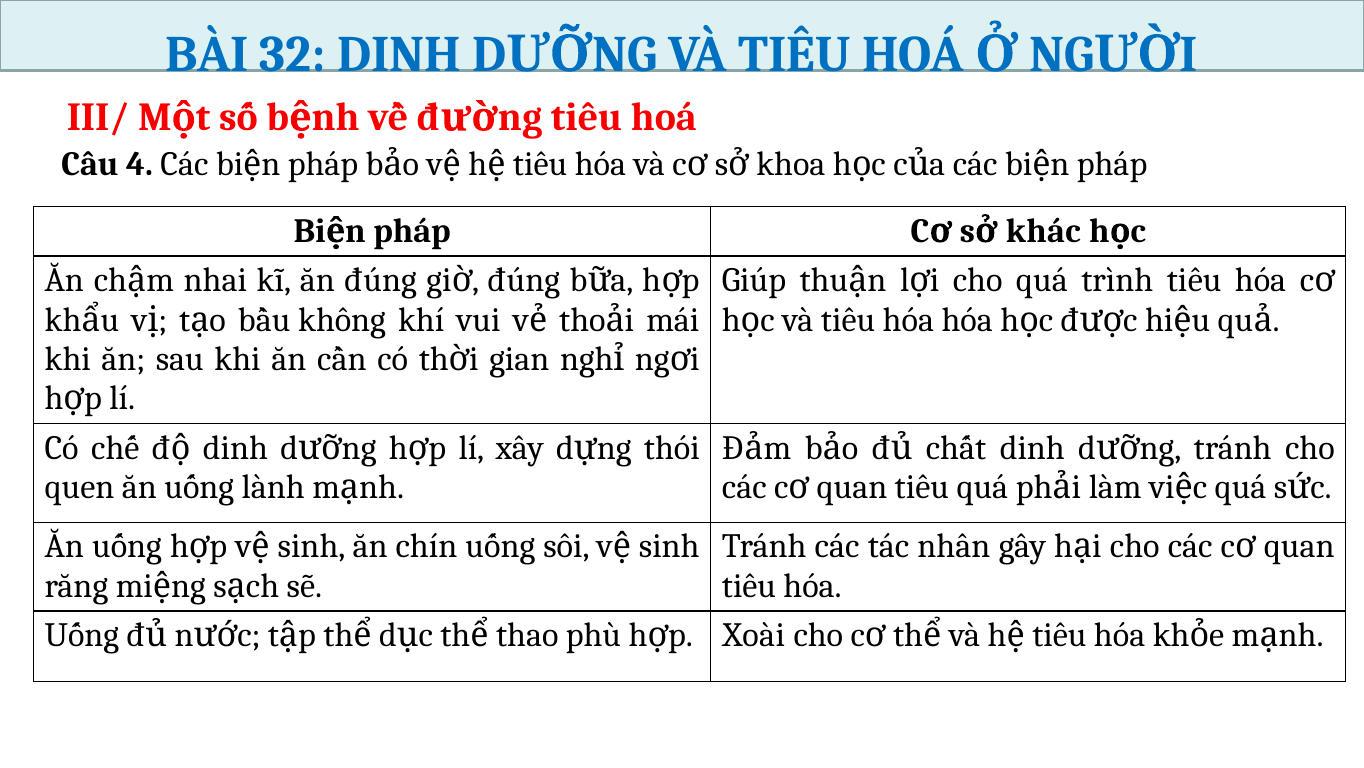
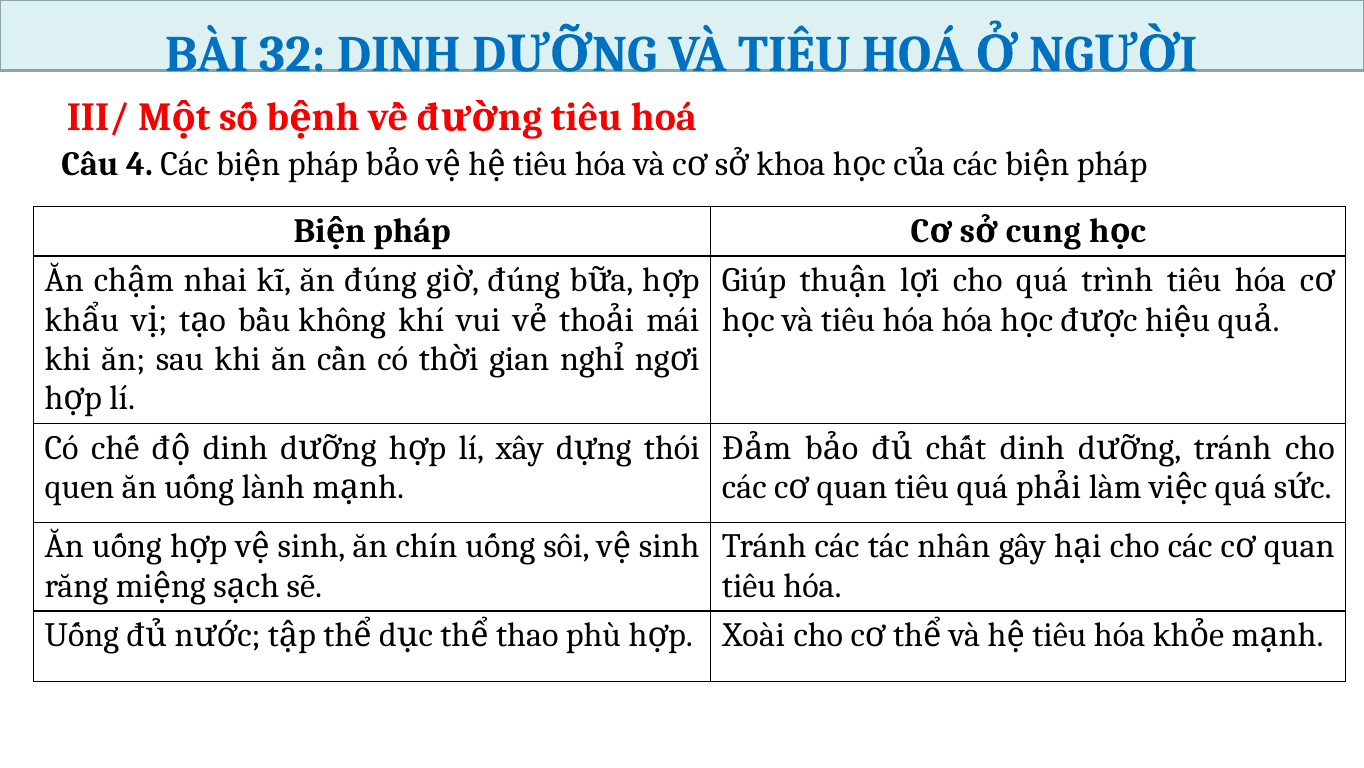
khác: khác -> cung
